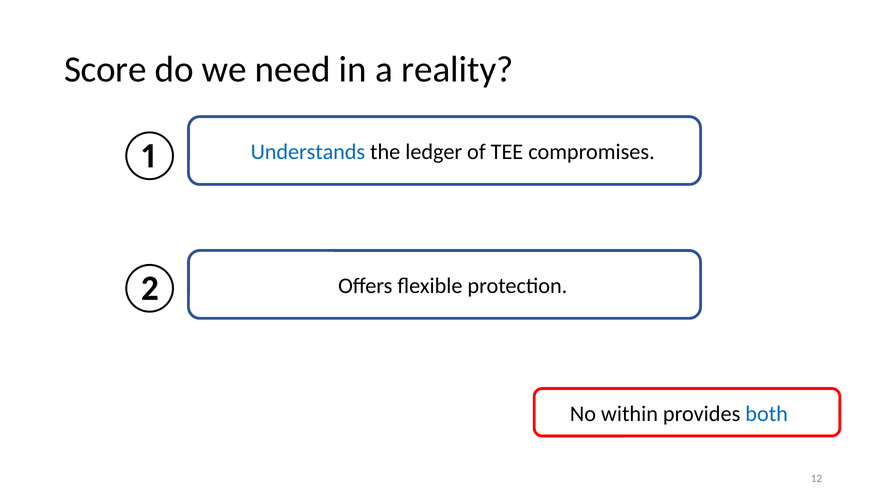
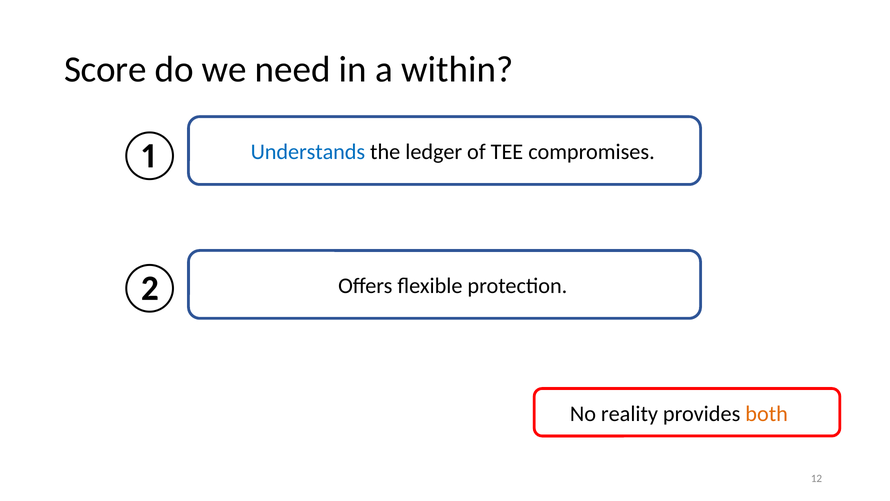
reality: reality -> within
within: within -> reality
both colour: blue -> orange
